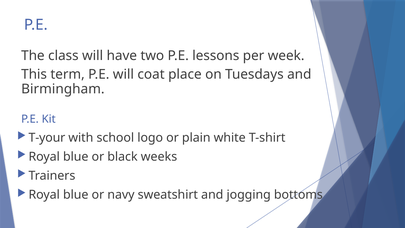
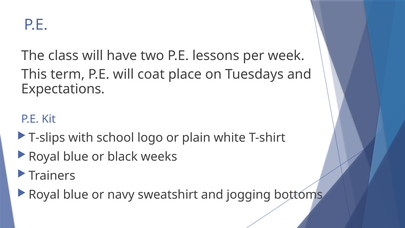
Birmingham: Birmingham -> Expectations
T-your: T-your -> T-slips
